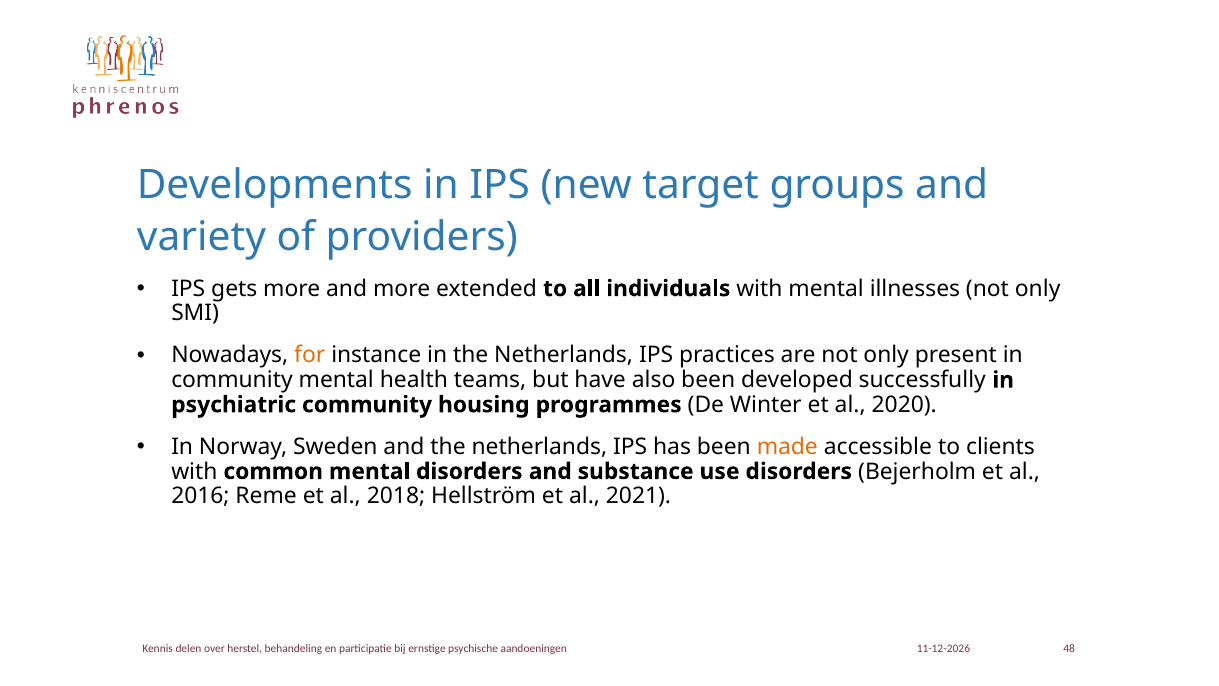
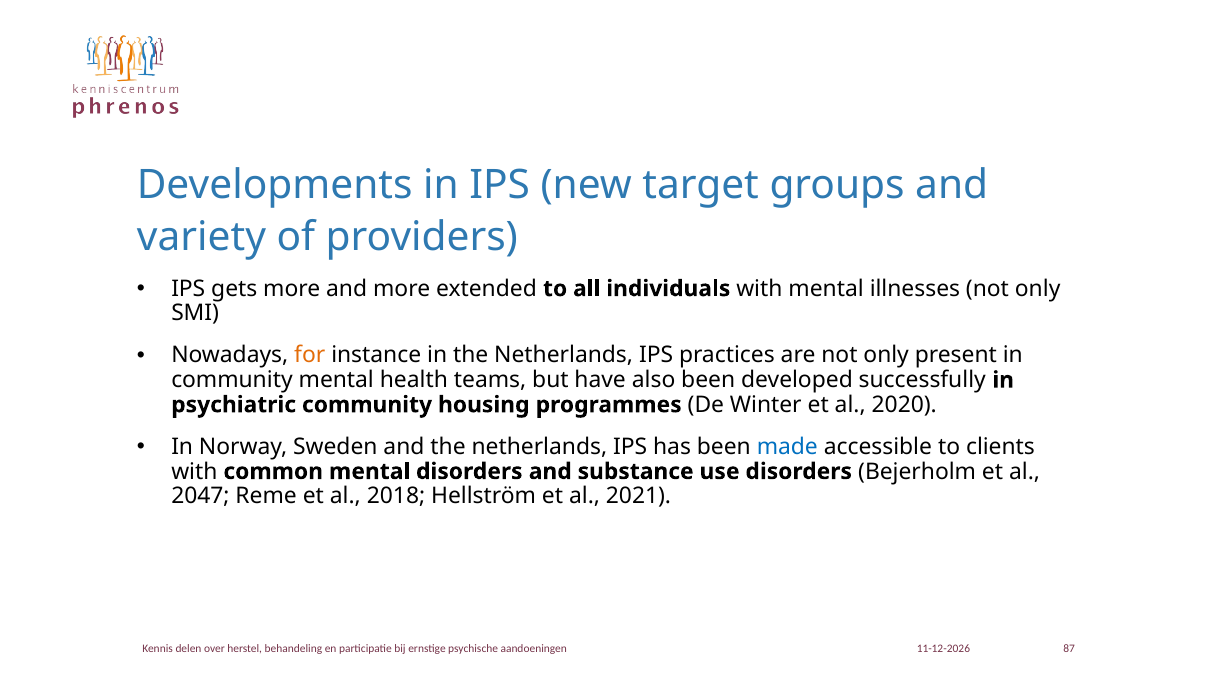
made colour: orange -> blue
2016: 2016 -> 2047
48: 48 -> 87
